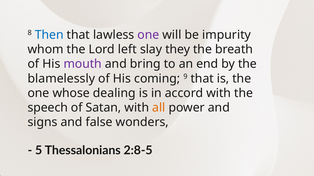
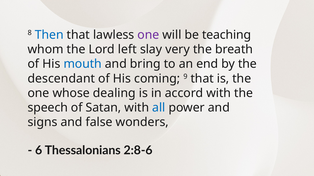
impurity: impurity -> teaching
they: they -> very
mouth colour: purple -> blue
blamelessly: blamelessly -> descendant
all colour: orange -> blue
5: 5 -> 6
2:8-5: 2:8-5 -> 2:8-6
